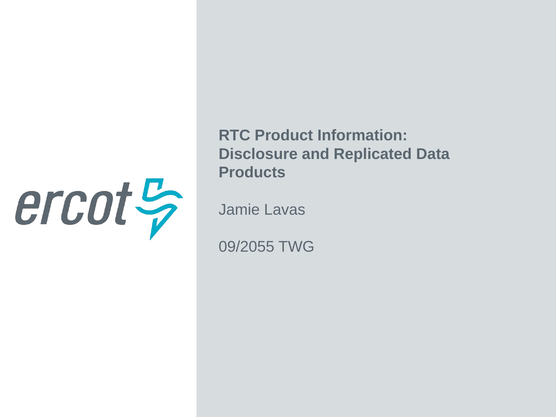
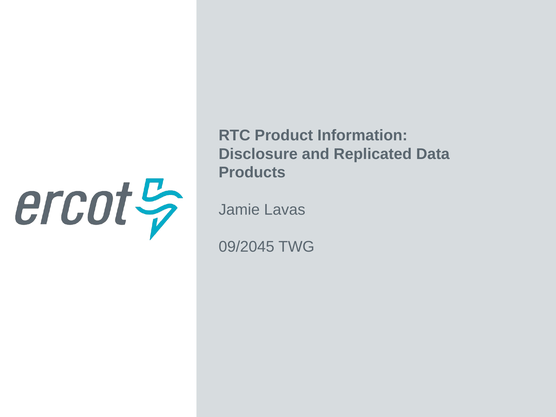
09/2055: 09/2055 -> 09/2045
